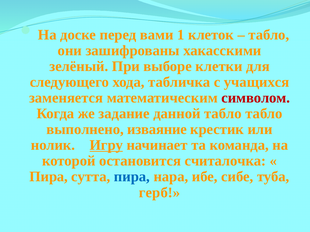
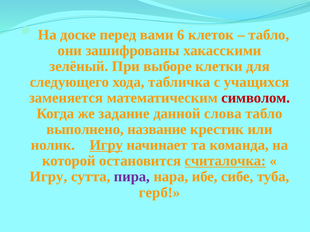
1: 1 -> 6
данной табло: табло -> слова
изваяние: изваяние -> название
считалочка underline: none -> present
Пира at (49, 177): Пира -> Игру
пира at (132, 177) colour: blue -> purple
